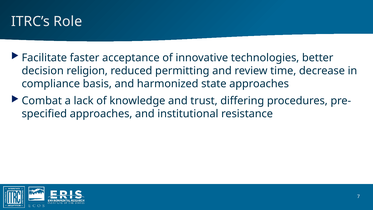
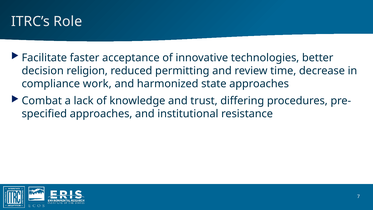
basis: basis -> work
